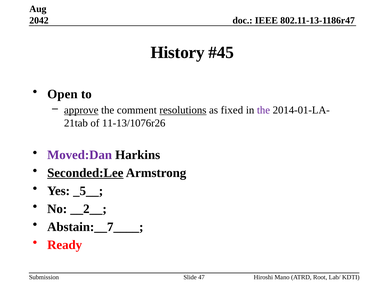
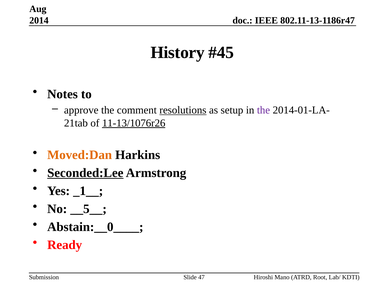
2042: 2042 -> 2014
Open: Open -> Notes
approve underline: present -> none
fixed: fixed -> setup
11-13/1076r26 underline: none -> present
Moved:Dan colour: purple -> orange
_5__: _5__ -> _1__
__2__: __2__ -> __5__
Abstain:__7____: Abstain:__7____ -> Abstain:__0____
